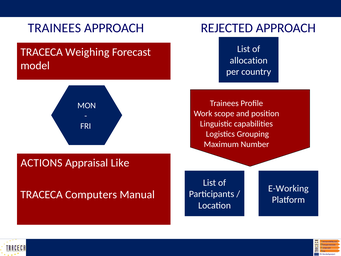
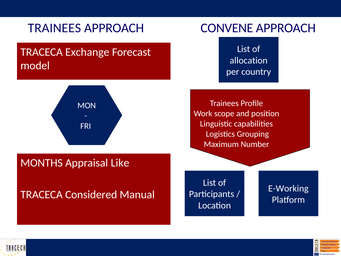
REJECTED: REJECTED -> CONVENE
Weighing: Weighing -> Exchange
ACTIONS: ACTIONS -> MONTHS
Computers: Computers -> Considered
